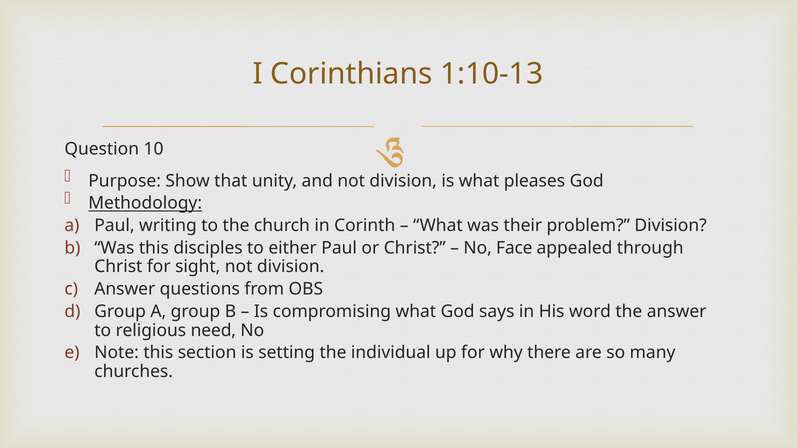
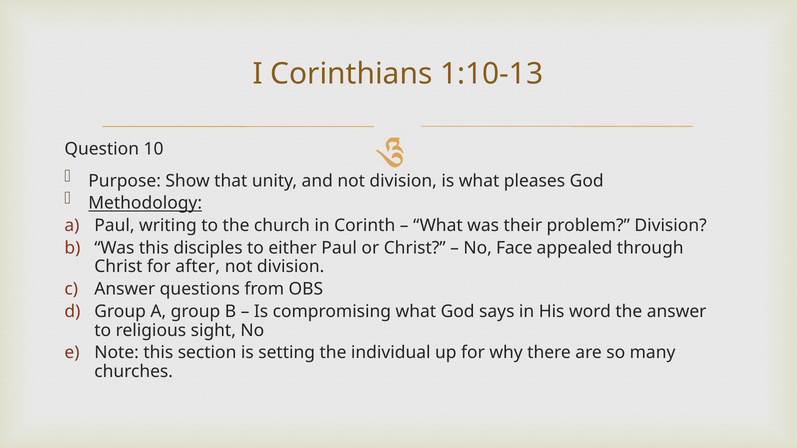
sight: sight -> after
need: need -> sight
